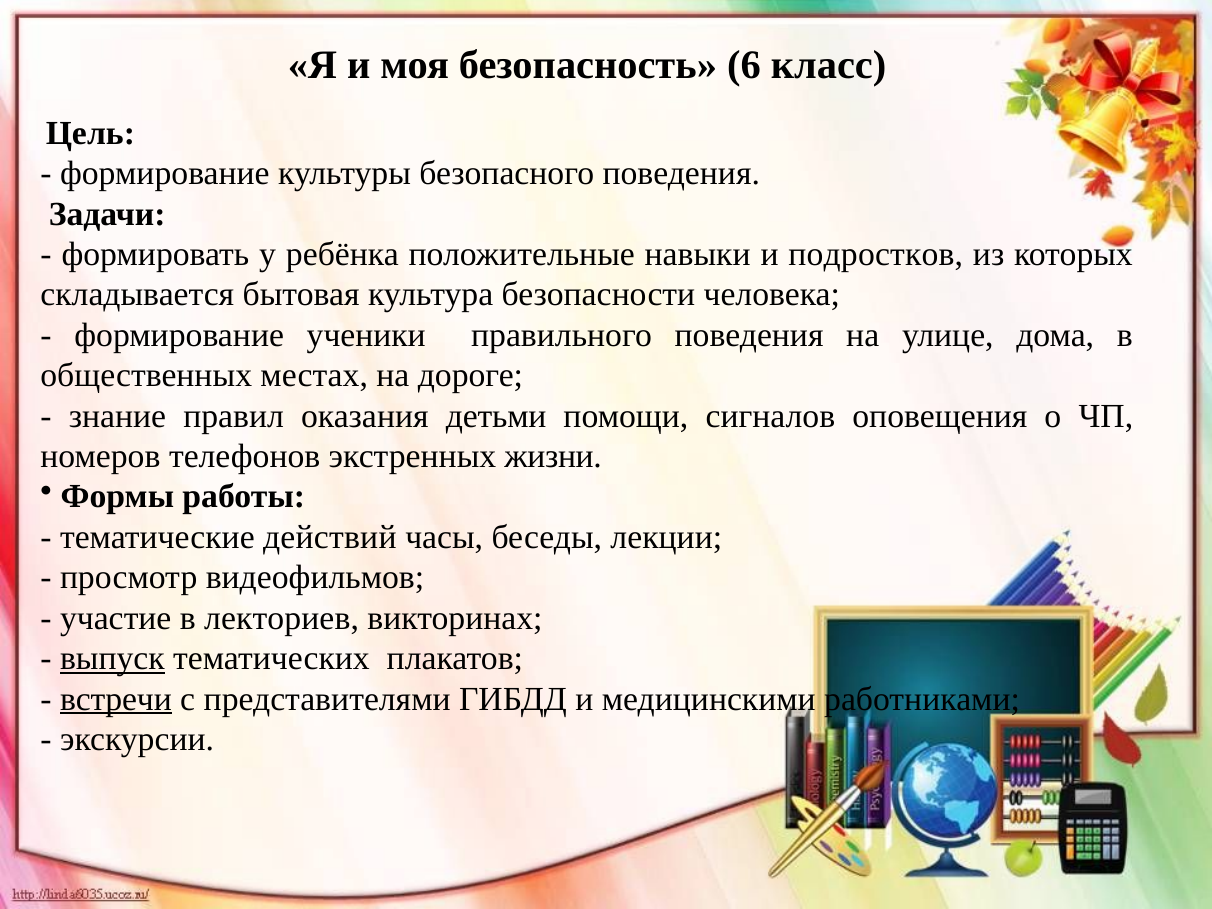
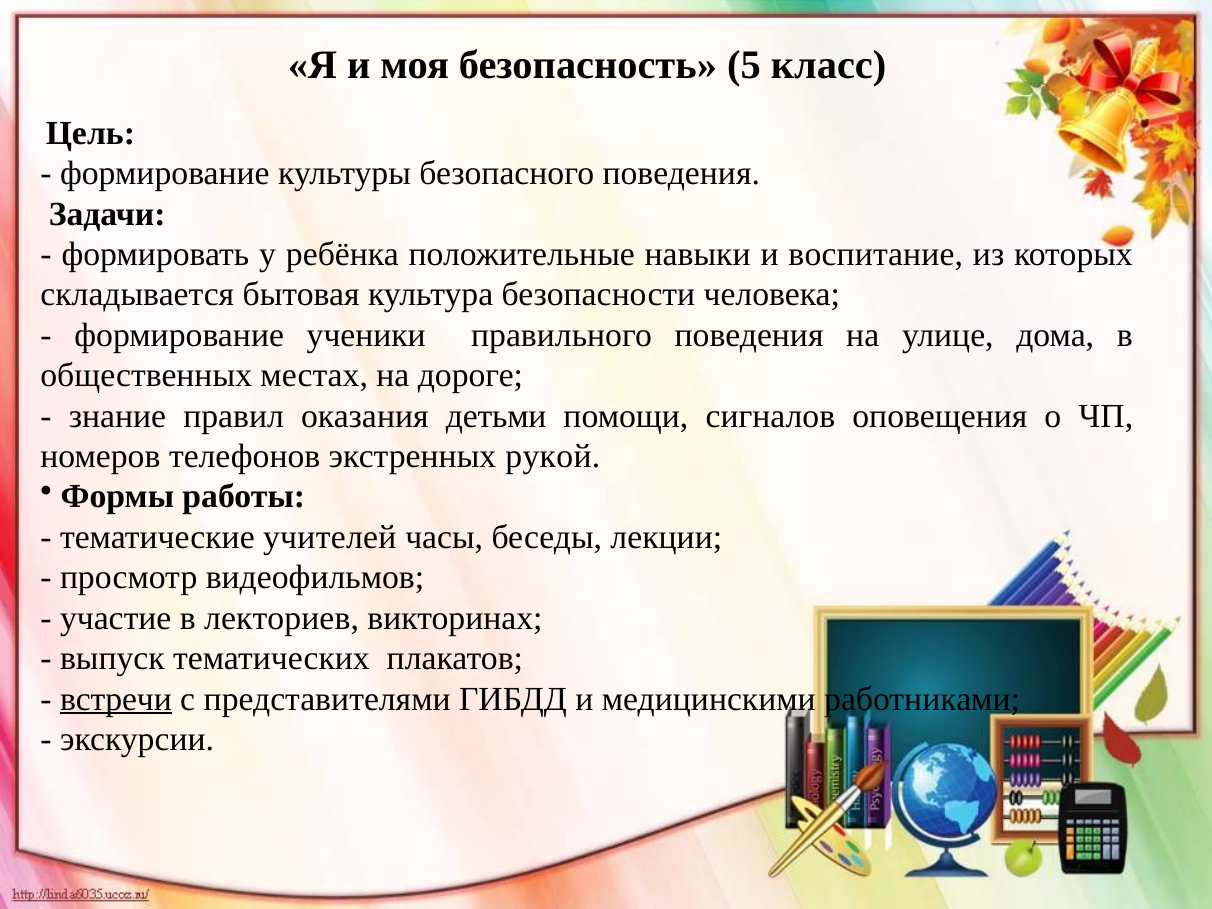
6: 6 -> 5
подростков: подростков -> воспитание
жизни: жизни -> рукой
действий: действий -> учителей
выпуск underline: present -> none
